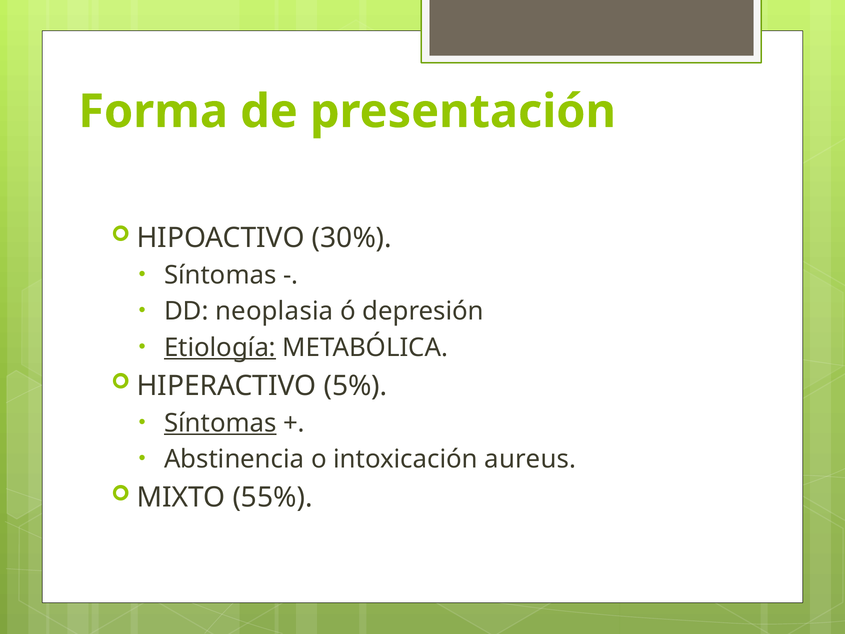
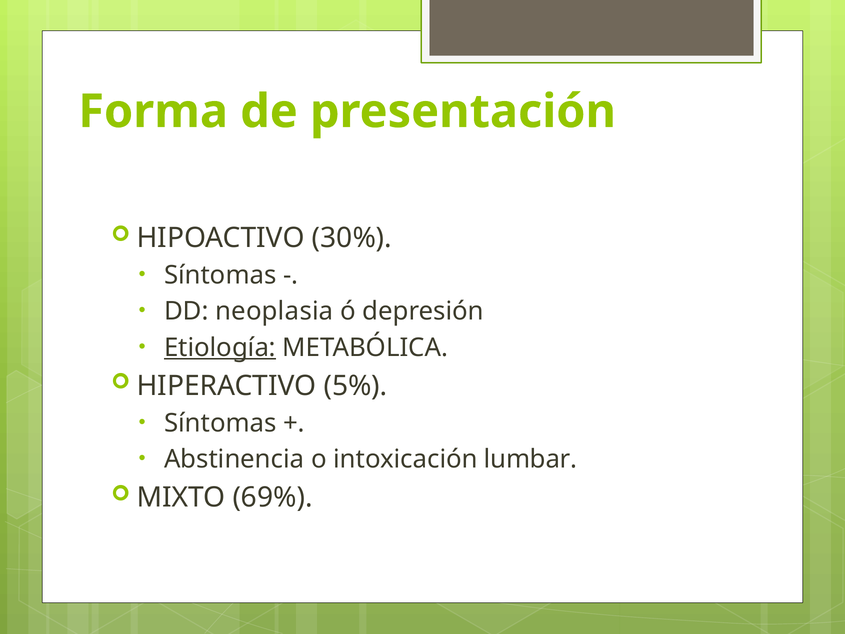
Síntomas at (220, 423) underline: present -> none
aureus: aureus -> lumbar
55%: 55% -> 69%
